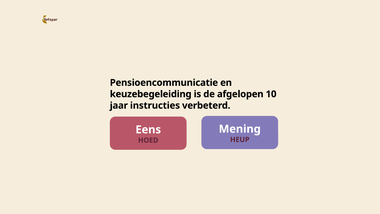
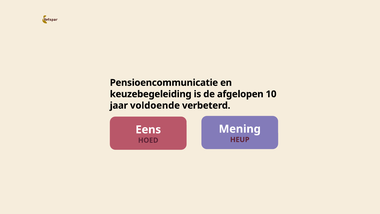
instructies: instructies -> voldoende
